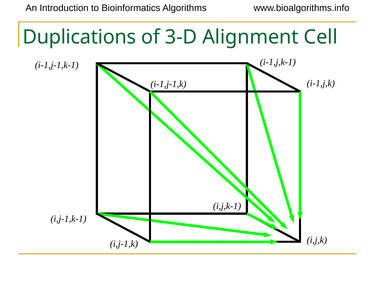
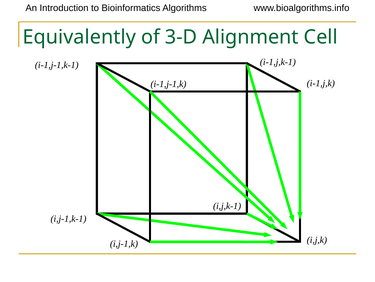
Duplications: Duplications -> Equivalently
